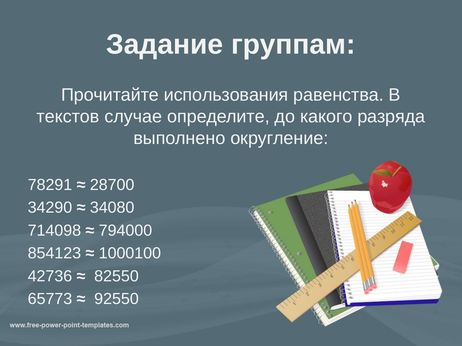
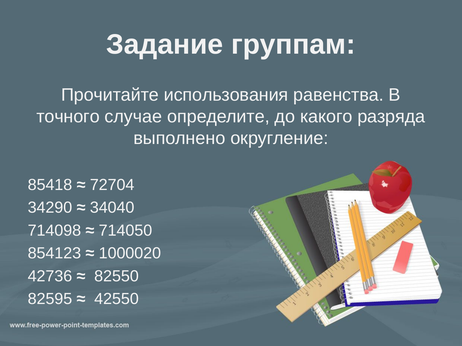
текстов: текстов -> точного
78291: 78291 -> 85418
28700: 28700 -> 72704
34080: 34080 -> 34040
794000: 794000 -> 714050
1000100: 1000100 -> 1000020
65773: 65773 -> 82595
92550: 92550 -> 42550
